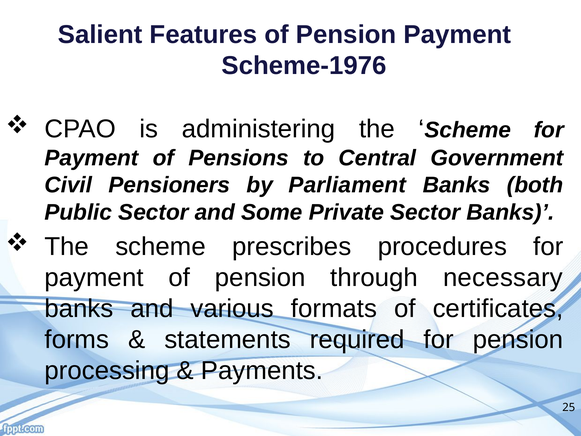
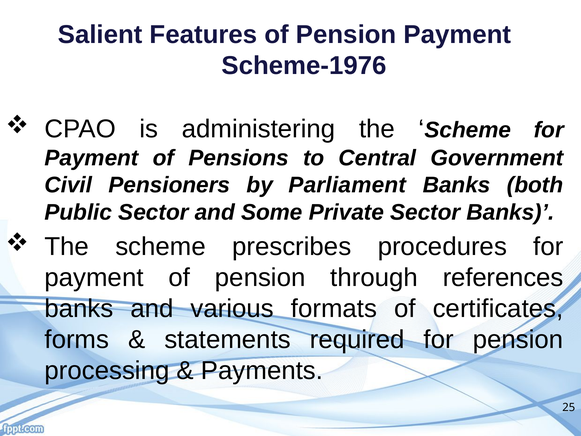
necessary: necessary -> references
